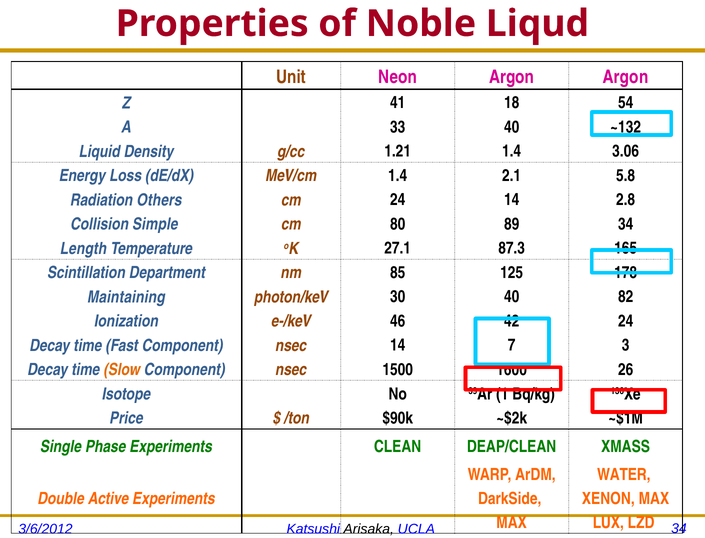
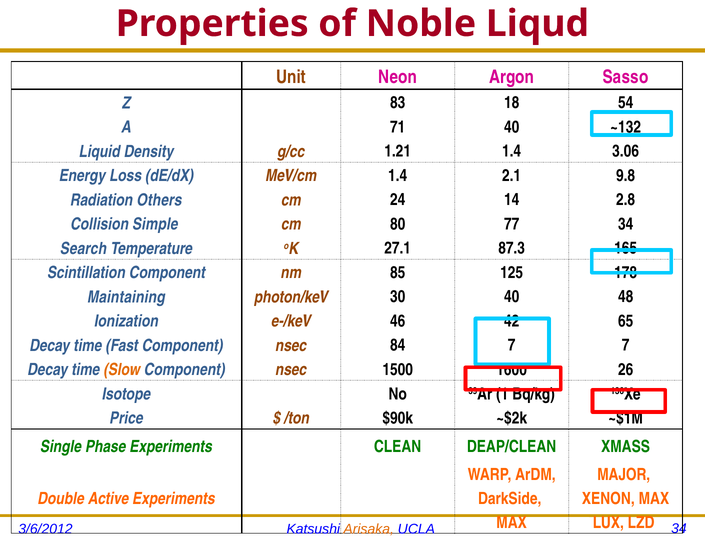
Argon Argon: Argon -> Sasso
41: 41 -> 83
33: 33 -> 71
5.8: 5.8 -> 9.8
89: 89 -> 77
Length: Length -> Search
Scintillation Department: Department -> Component
82: 82 -> 48
24 at (626, 321): 24 -> 65
nsec 14: 14 -> 84
7 3: 3 -> 7
WATER: WATER -> MAJOR
Arisaka colour: black -> orange
